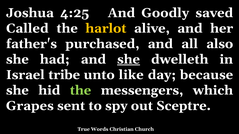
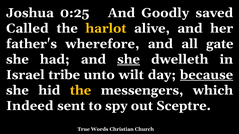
4:25: 4:25 -> 0:25
purchased: purchased -> wherefore
also: also -> gate
like: like -> wilt
because underline: none -> present
the at (81, 91) colour: light green -> yellow
Grapes: Grapes -> Indeed
